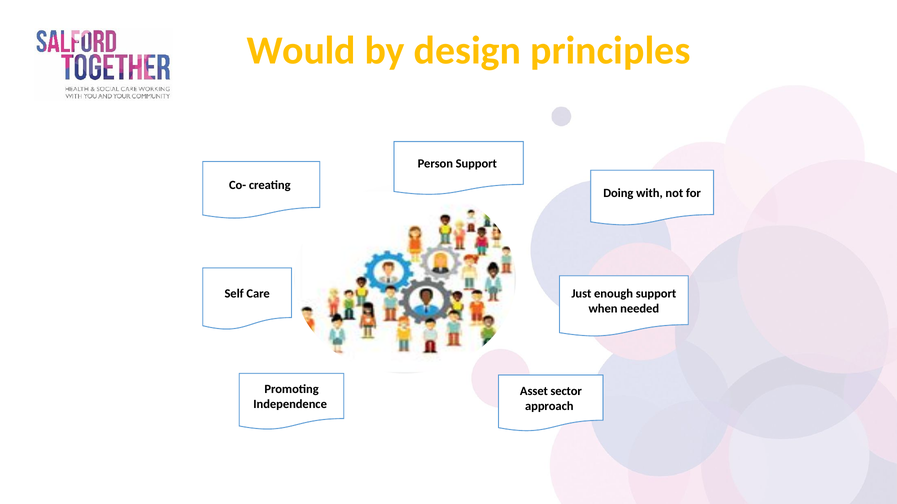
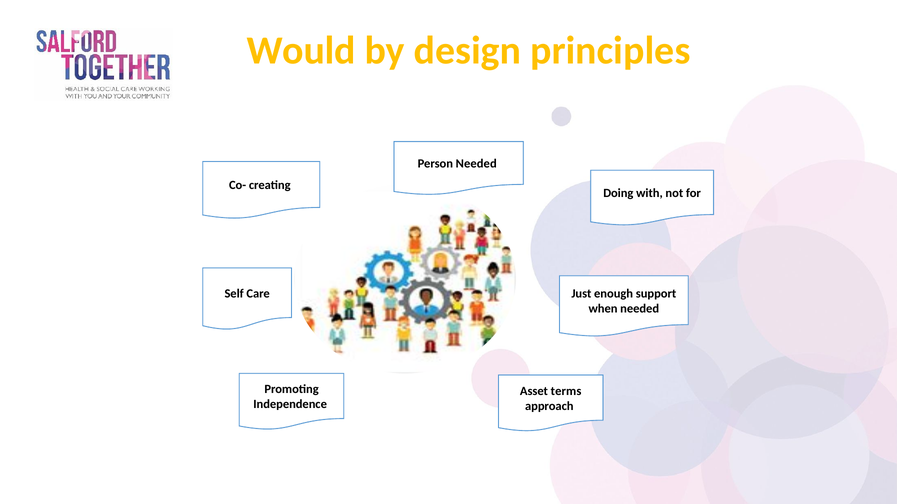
Person Support: Support -> Needed
sector: sector -> terms
